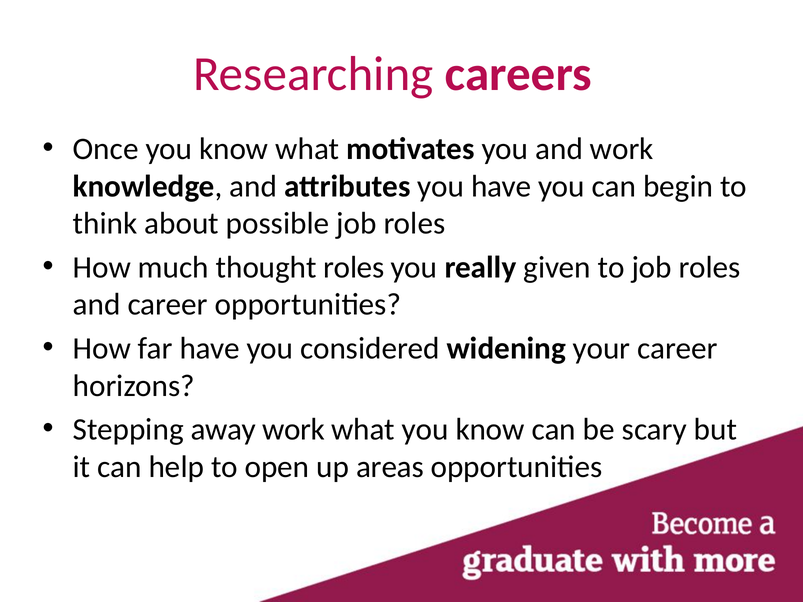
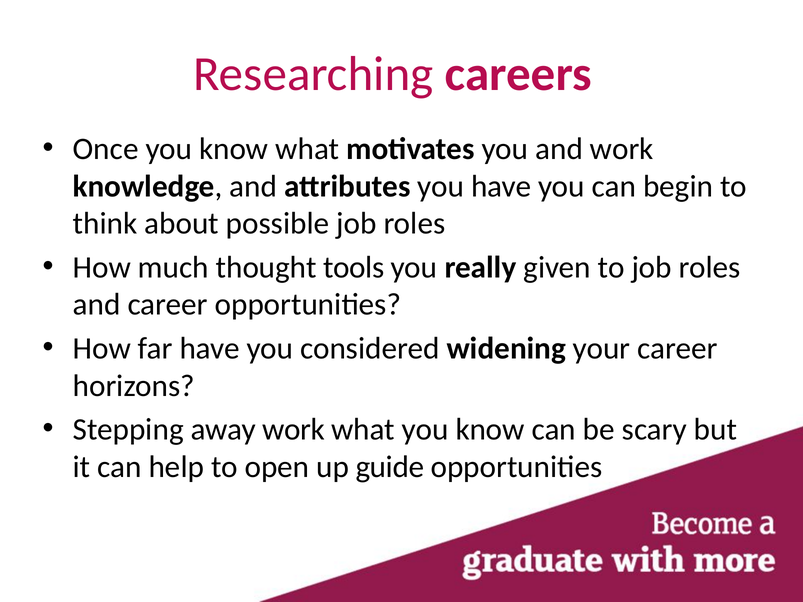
thought roles: roles -> tools
areas: areas -> guide
